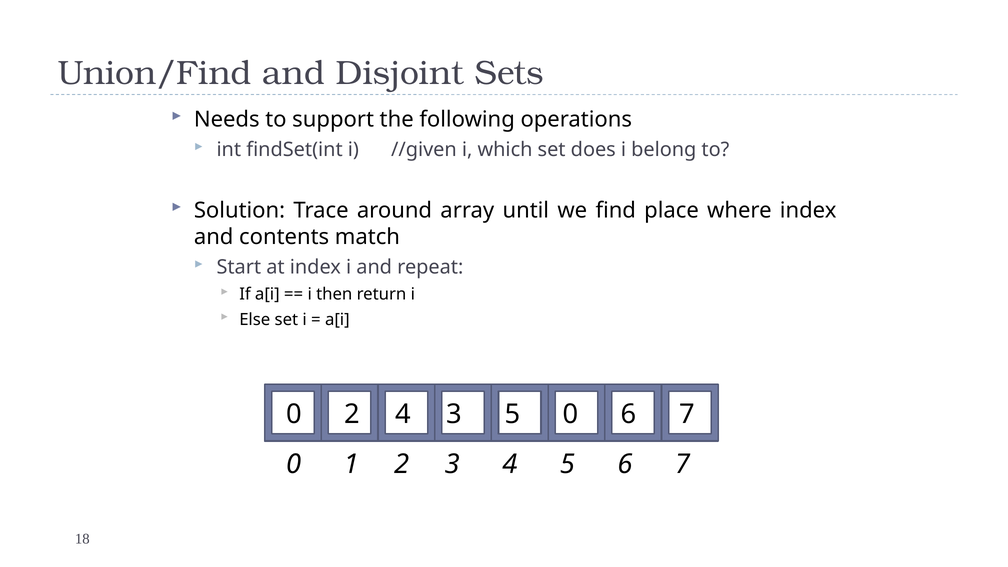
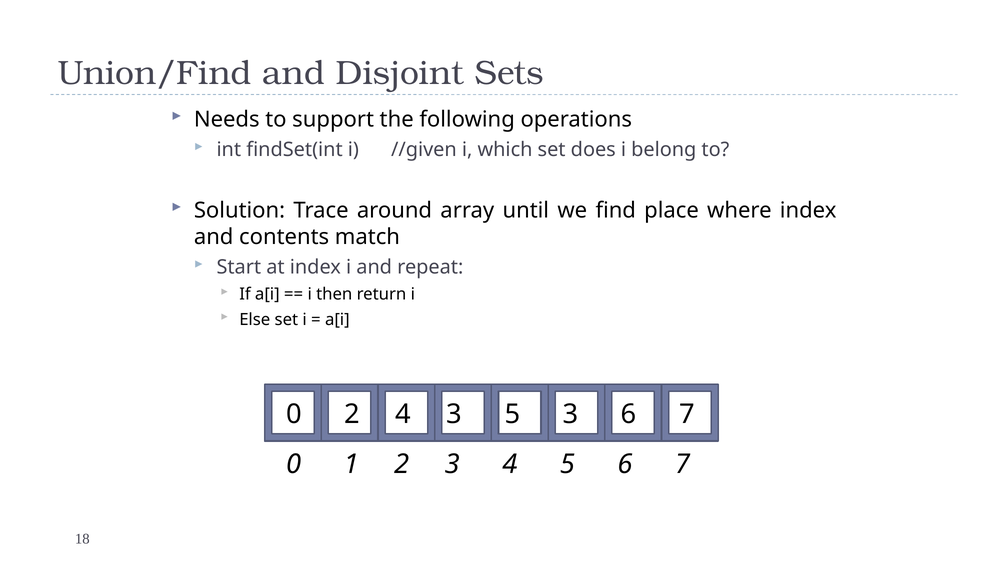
5 0: 0 -> 3
